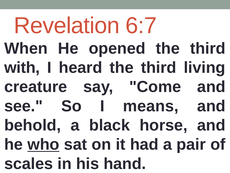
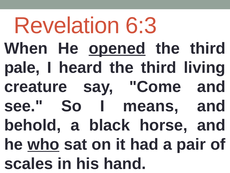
6:7: 6:7 -> 6:3
opened underline: none -> present
with: with -> pale
